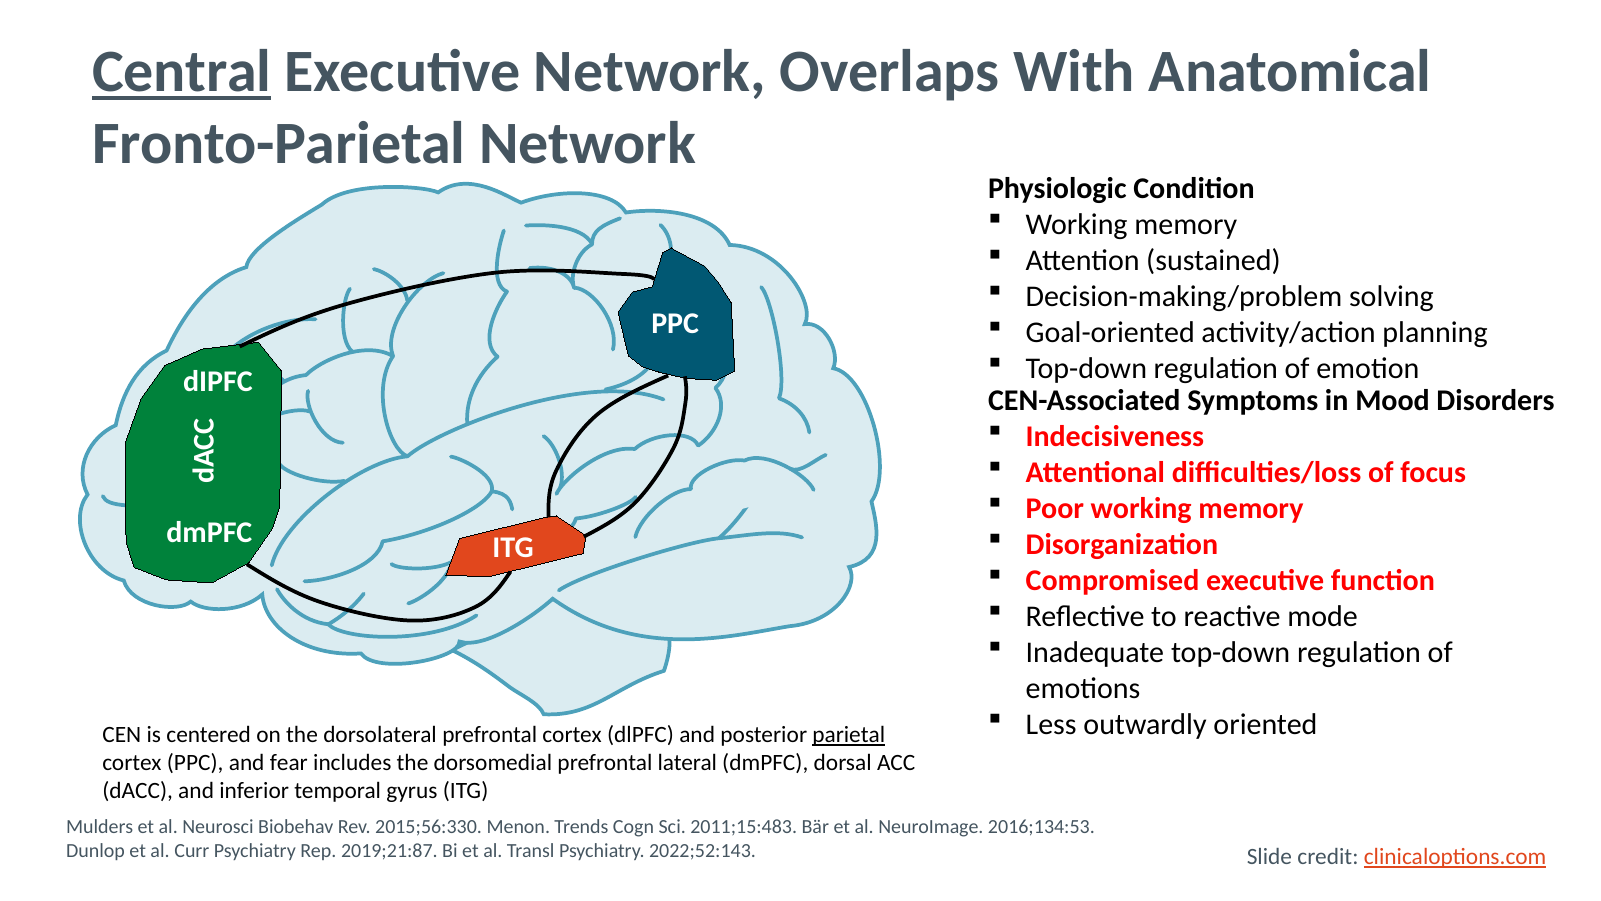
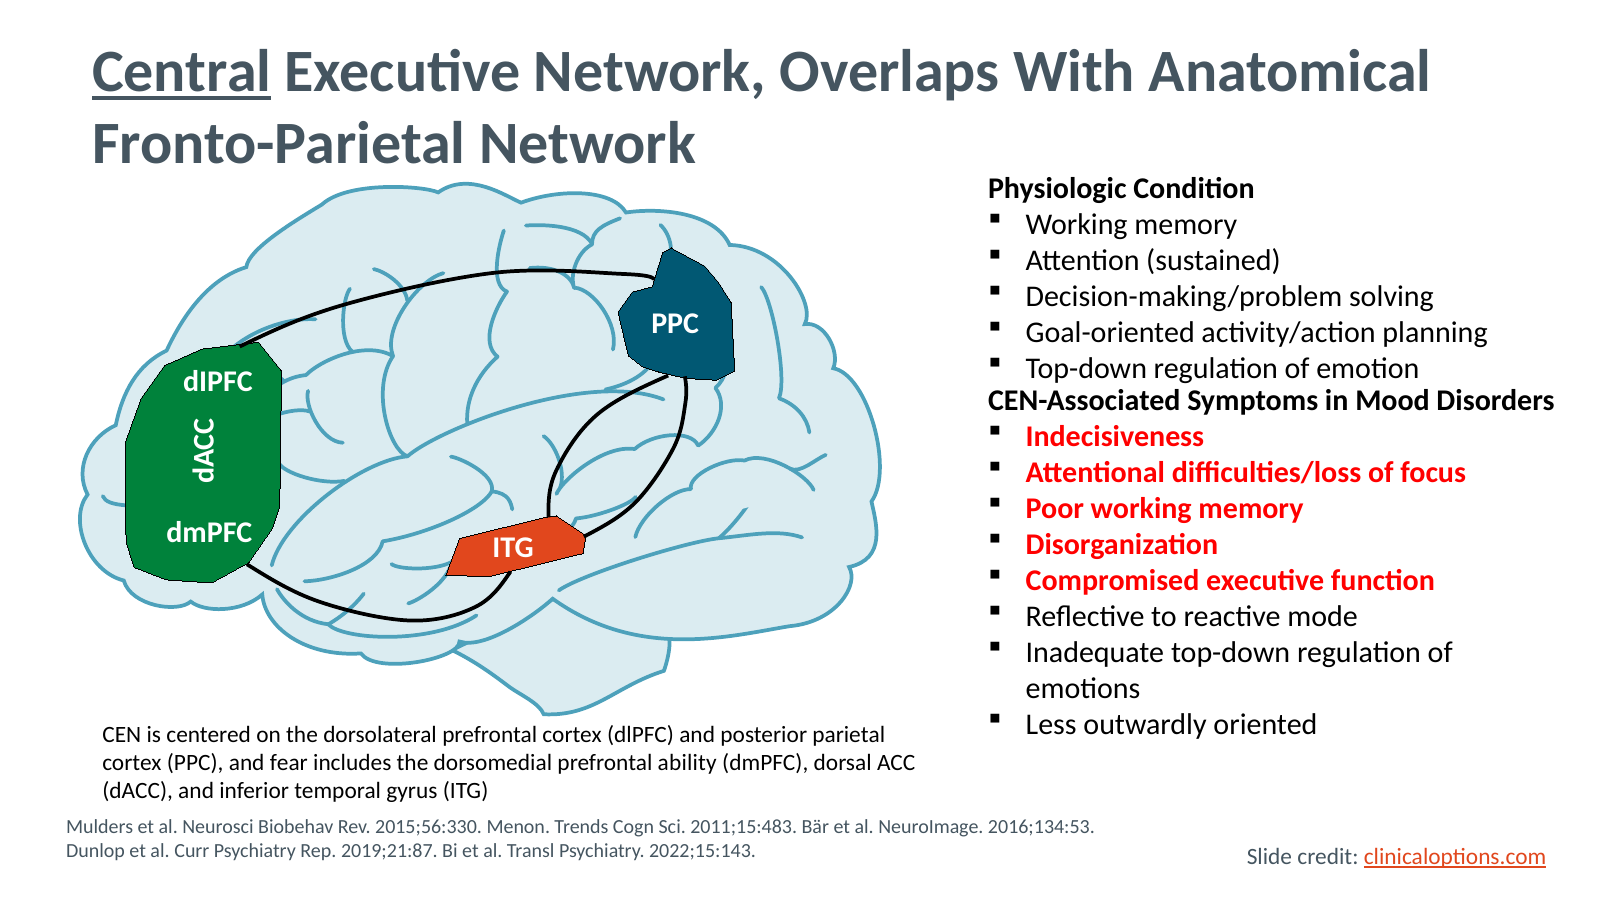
parietal underline: present -> none
lateral: lateral -> ability
2022;52:143: 2022;52:143 -> 2022;15:143
